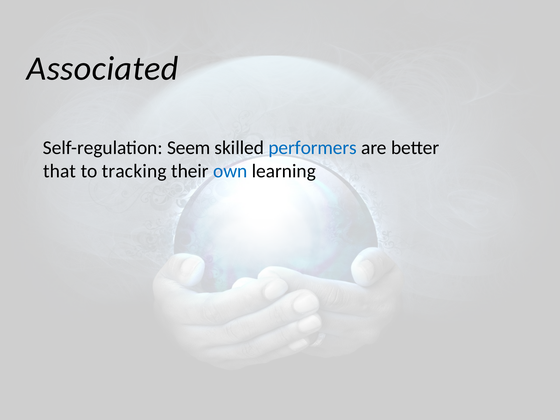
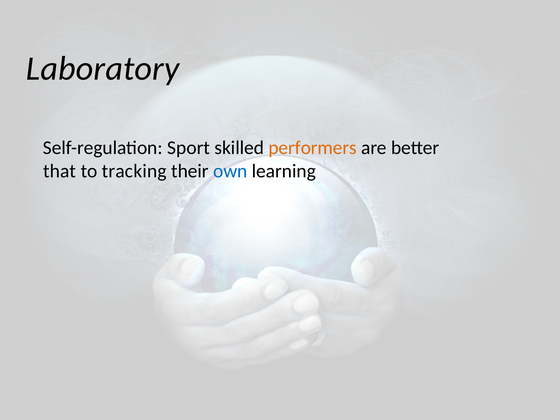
Associated: Associated -> Laboratory
Seem: Seem -> Sport
performers colour: blue -> orange
